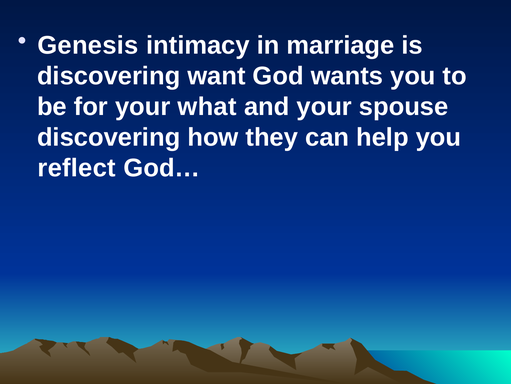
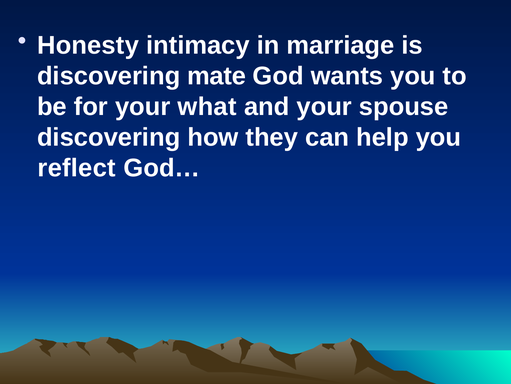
Genesis: Genesis -> Honesty
want: want -> mate
